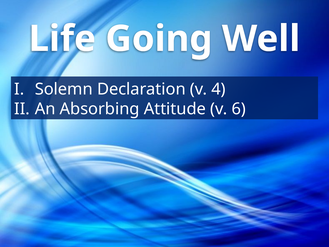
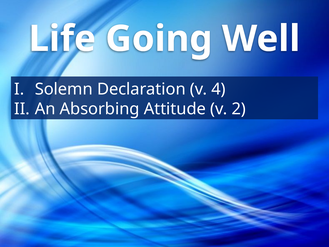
6: 6 -> 2
